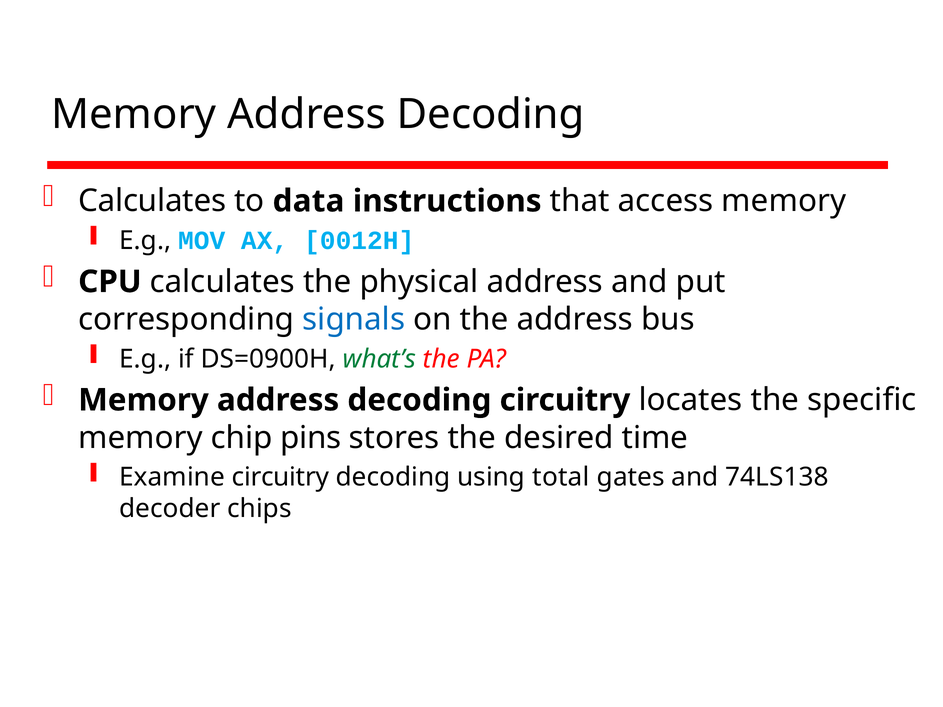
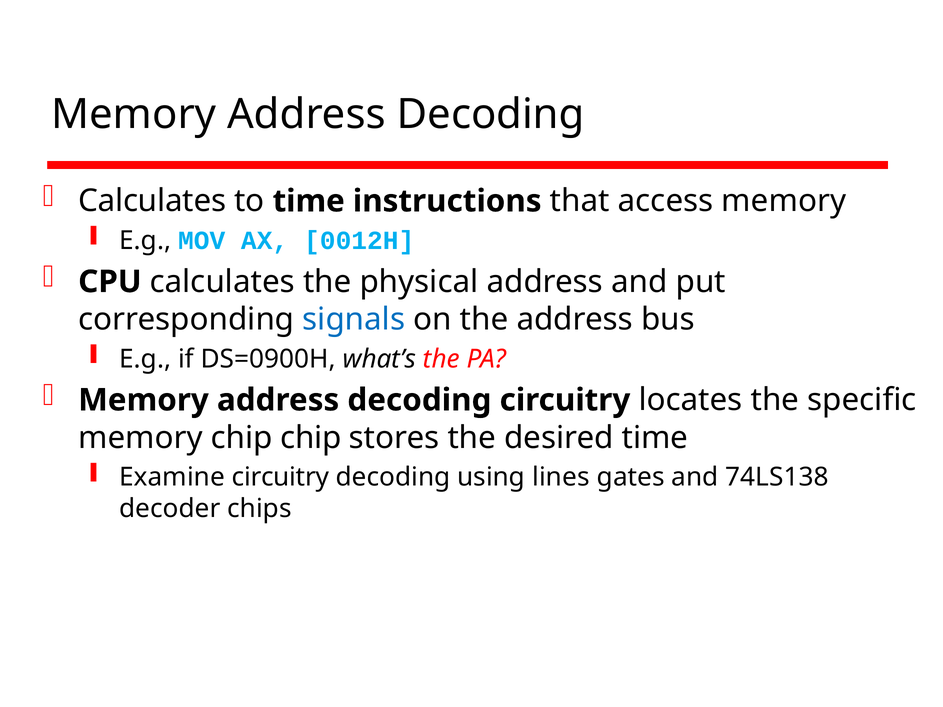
to data: data -> time
what’s colour: green -> black
chip pins: pins -> chip
total: total -> lines
